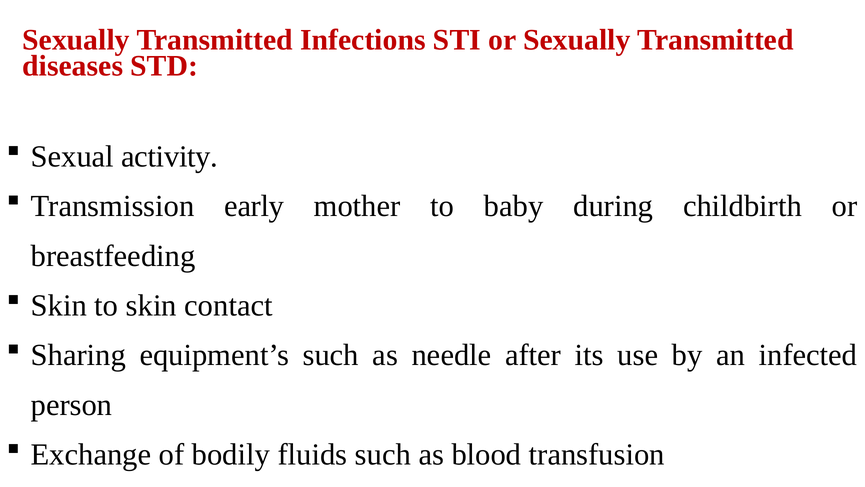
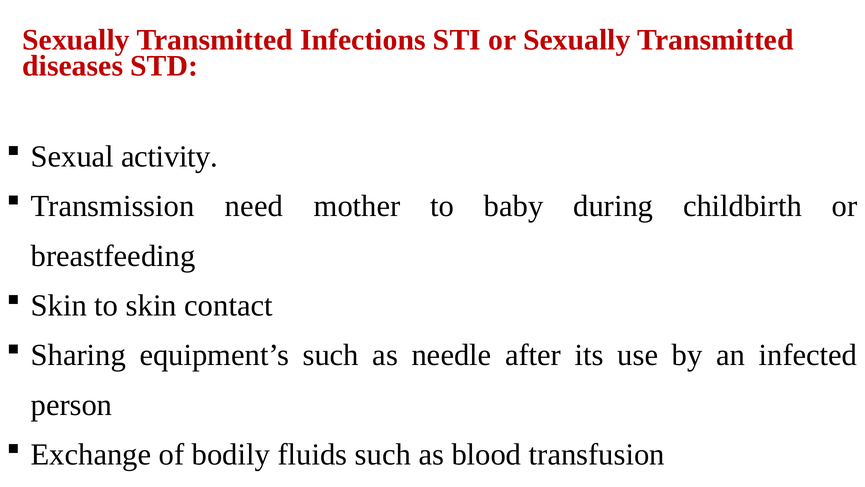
early: early -> need
